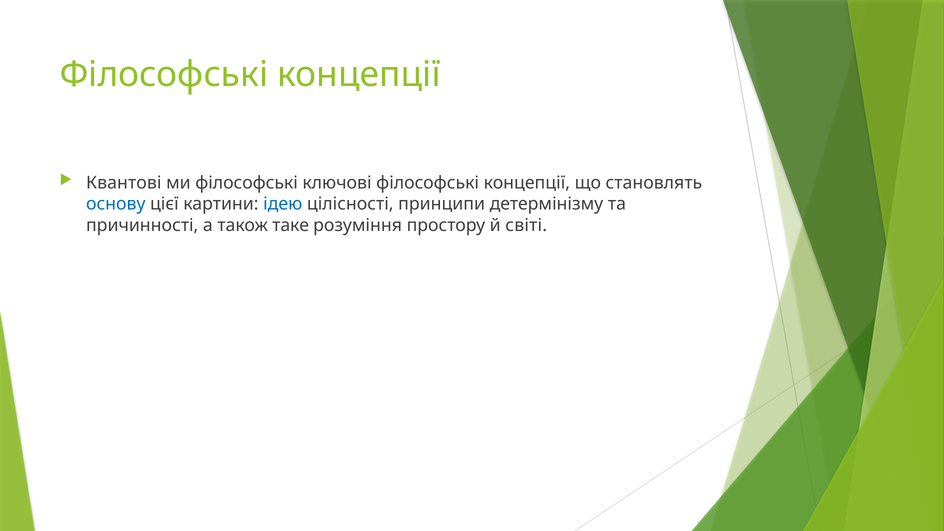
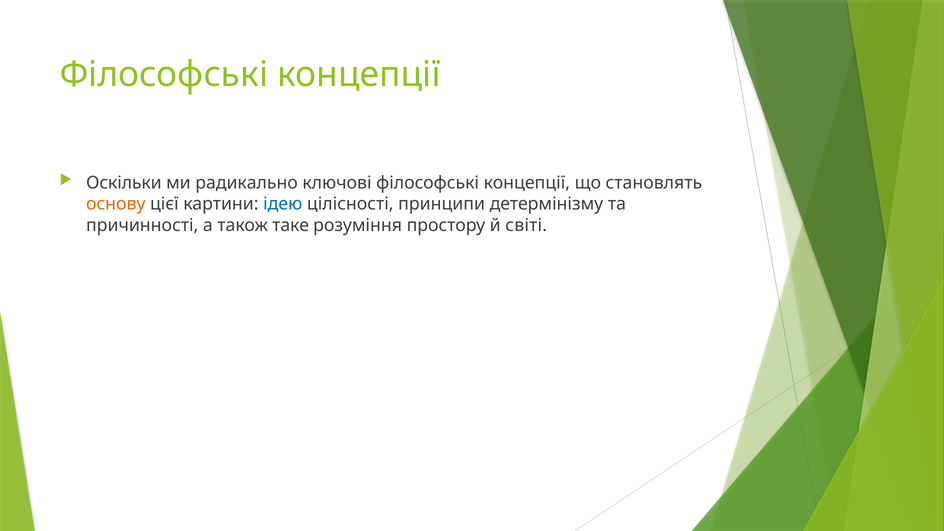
Квантові: Квантові -> Оскільки
ми філософські: філософські -> радикально
основу colour: blue -> orange
